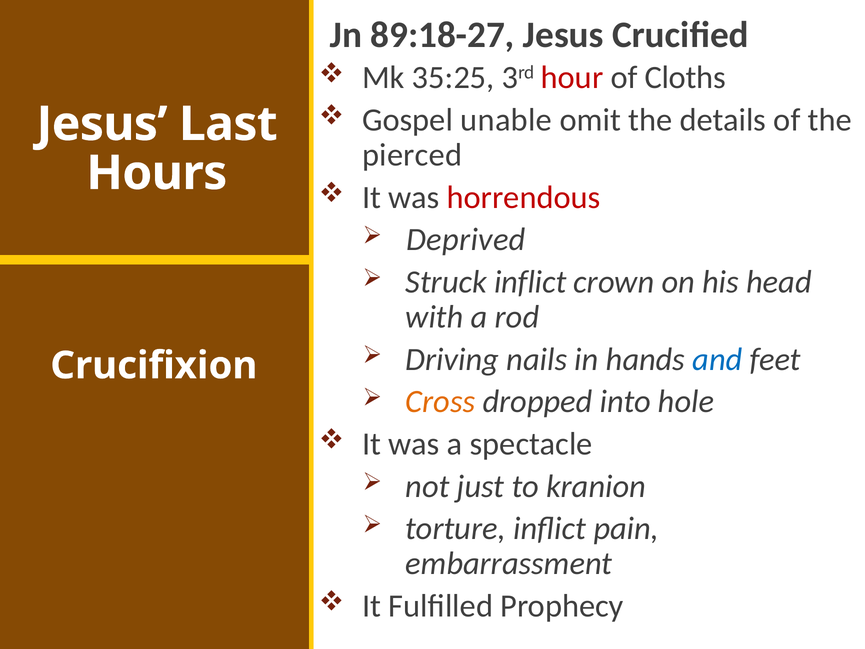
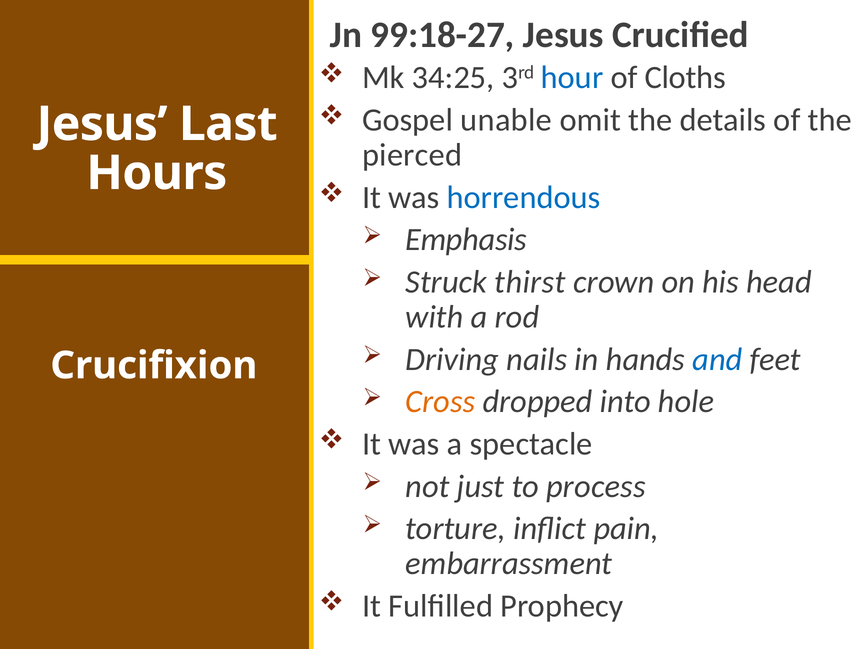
89:18-27: 89:18-27 -> 99:18-27
35:25: 35:25 -> 34:25
hour colour: red -> blue
horrendous colour: red -> blue
Deprived: Deprived -> Emphasis
Struck inflict: inflict -> thirst
kranion: kranion -> process
